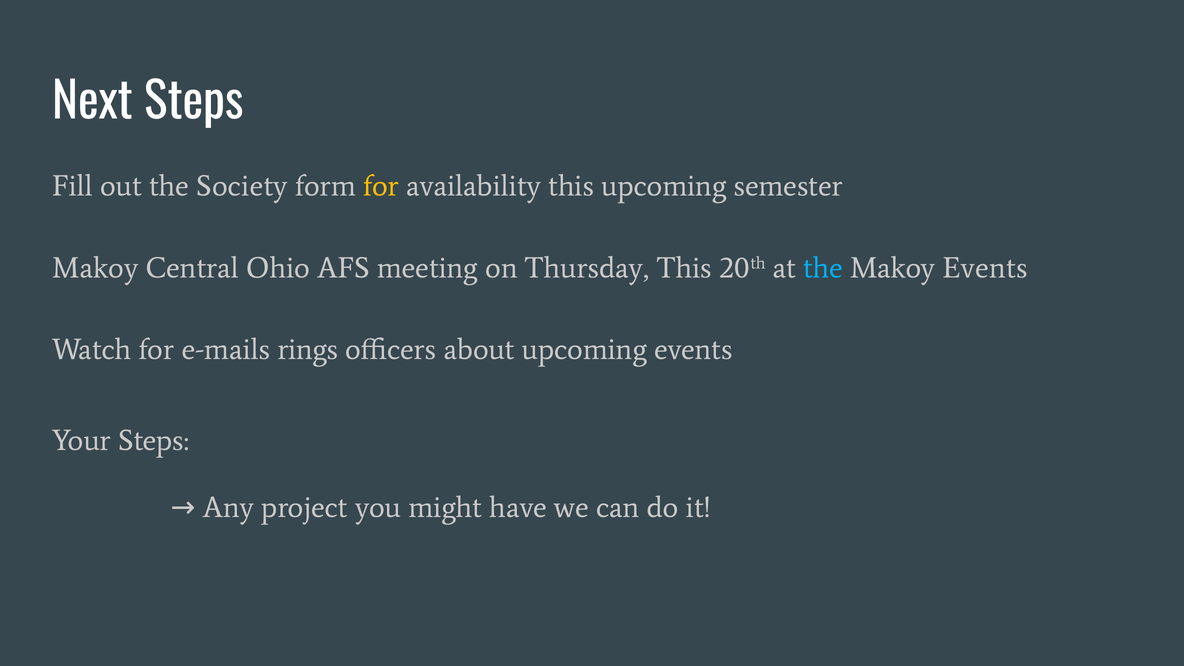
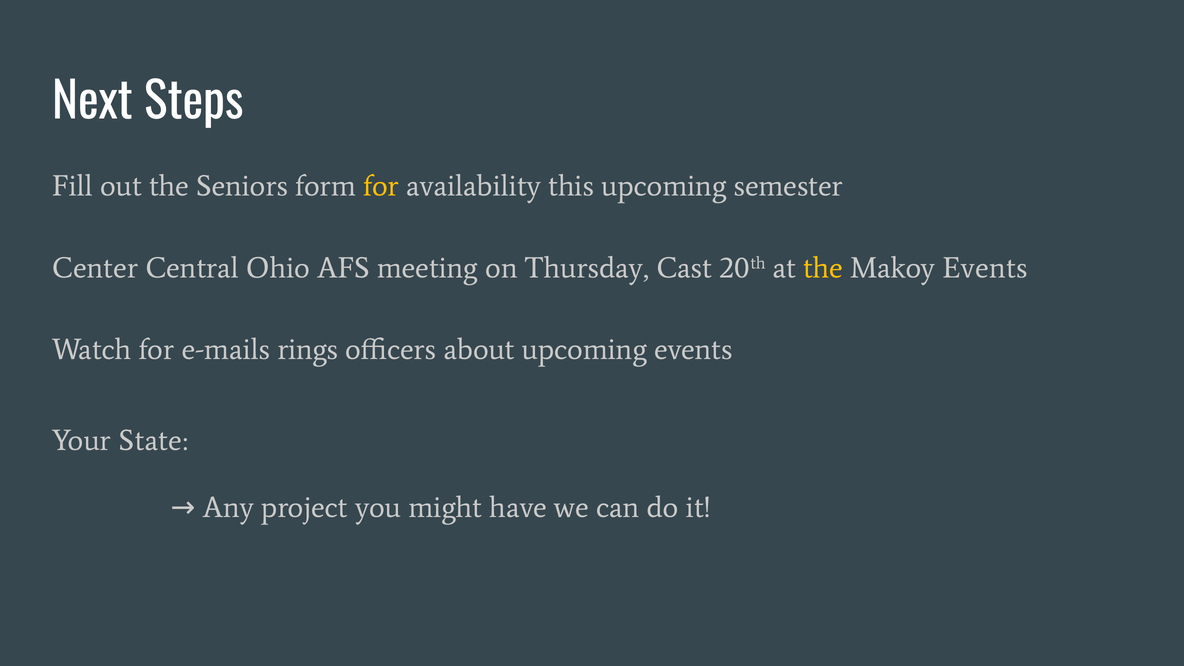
Society: Society -> Seniors
Makoy at (95, 268): Makoy -> Center
Thursday This: This -> Cast
the at (823, 268) colour: light blue -> yellow
Your Steps: Steps -> State
